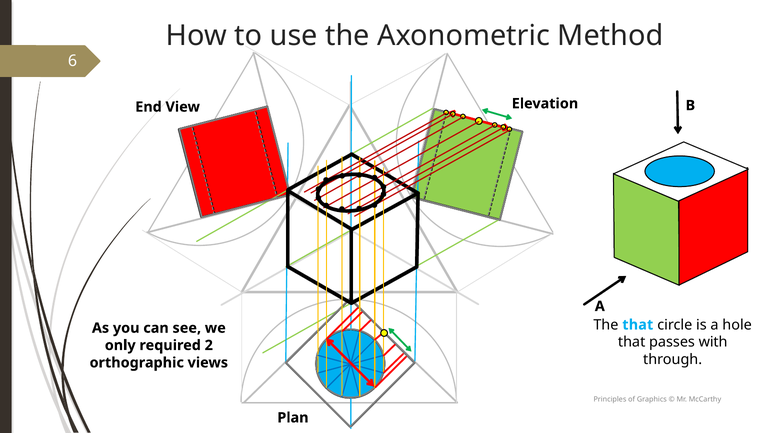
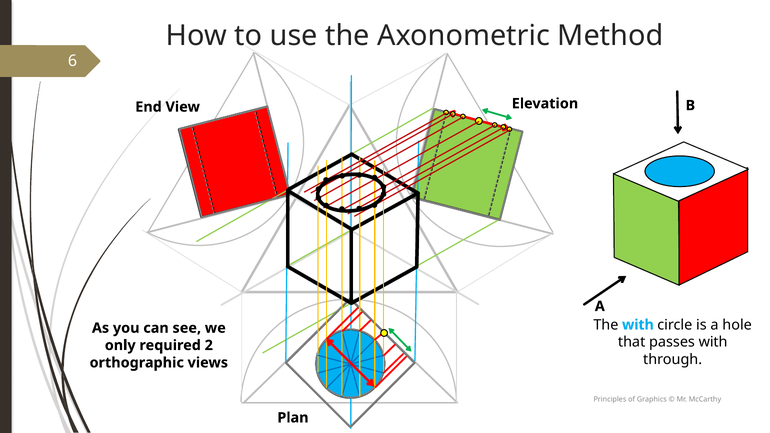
The that: that -> with
